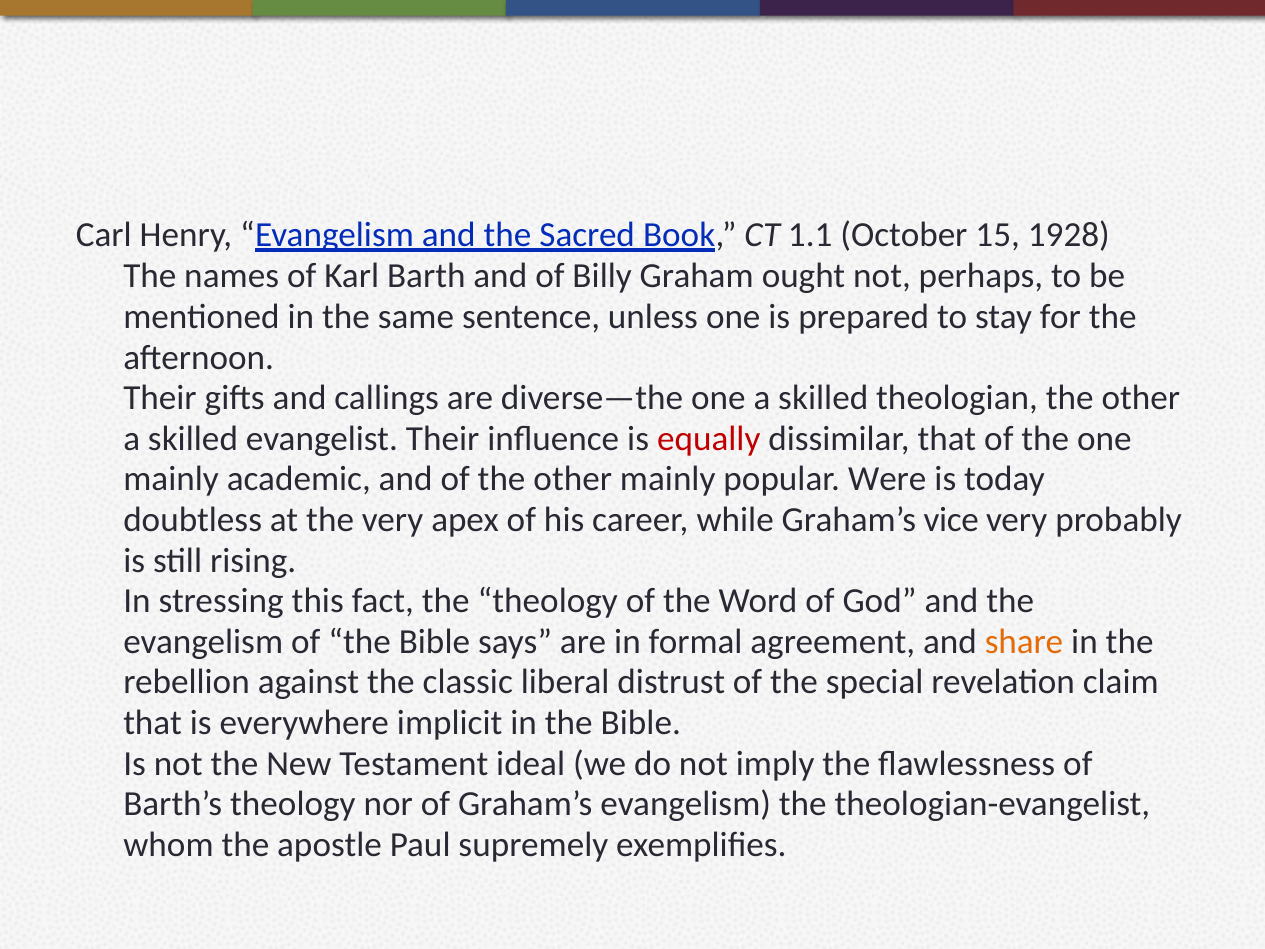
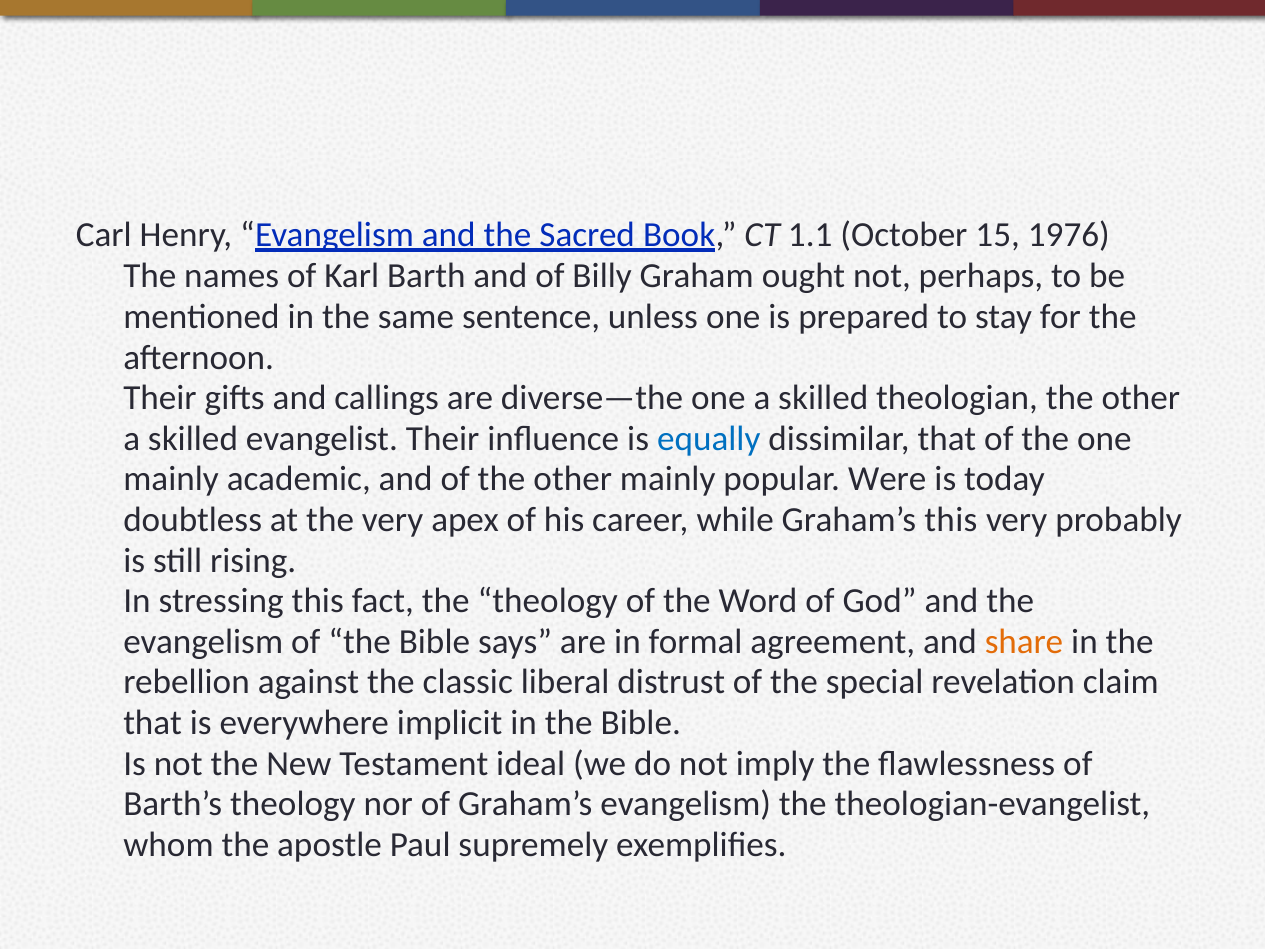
1928: 1928 -> 1976
equally colour: red -> blue
Graham’s vice: vice -> this
